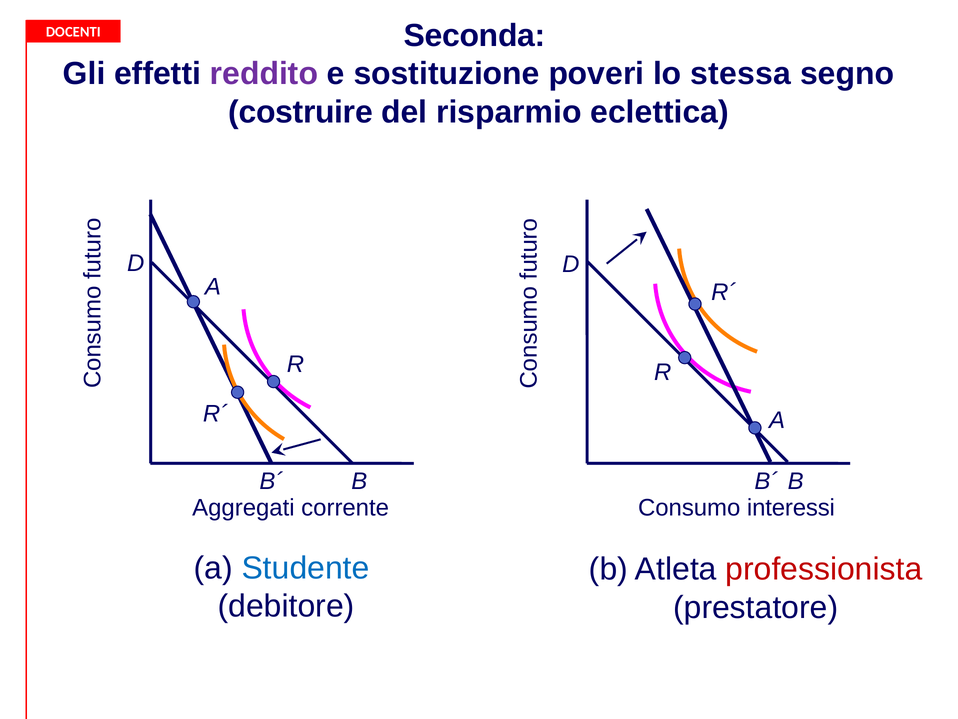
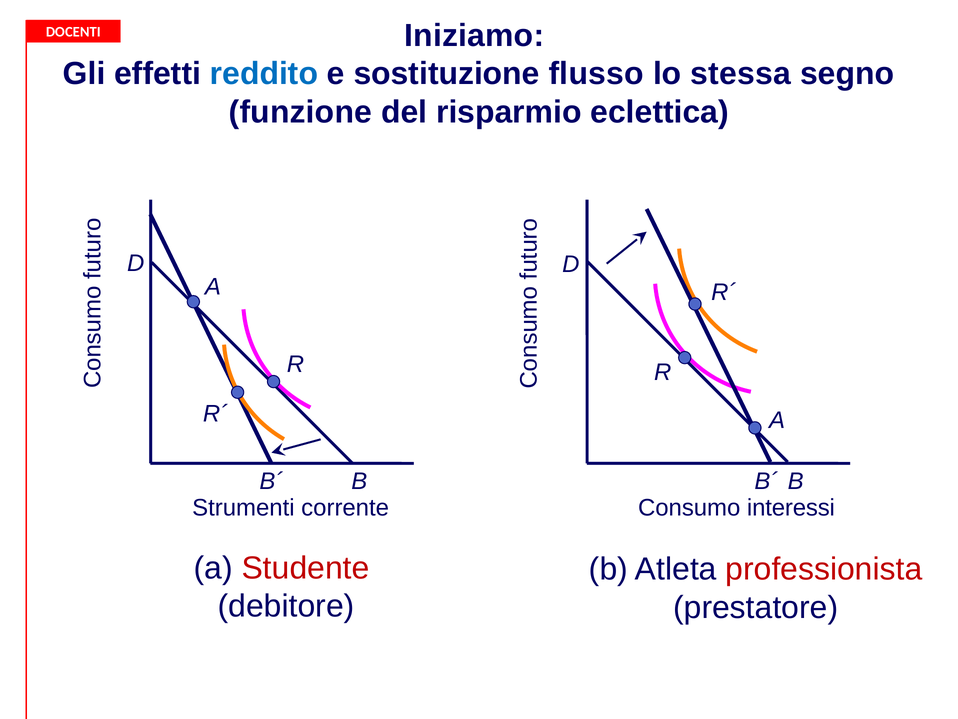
Seconda: Seconda -> Iniziamo
reddito colour: purple -> blue
poveri: poveri -> flusso
costruire: costruire -> funzione
Aggregati: Aggregati -> Strumenti
Studente colour: blue -> red
